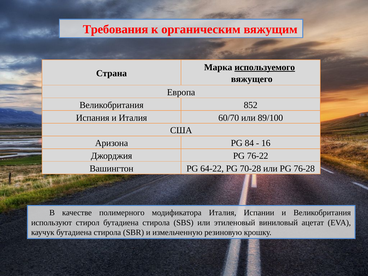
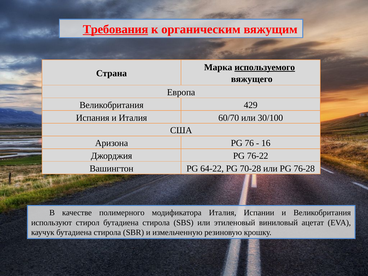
Требования underline: none -> present
852: 852 -> 429
89/100: 89/100 -> 30/100
84: 84 -> 76
